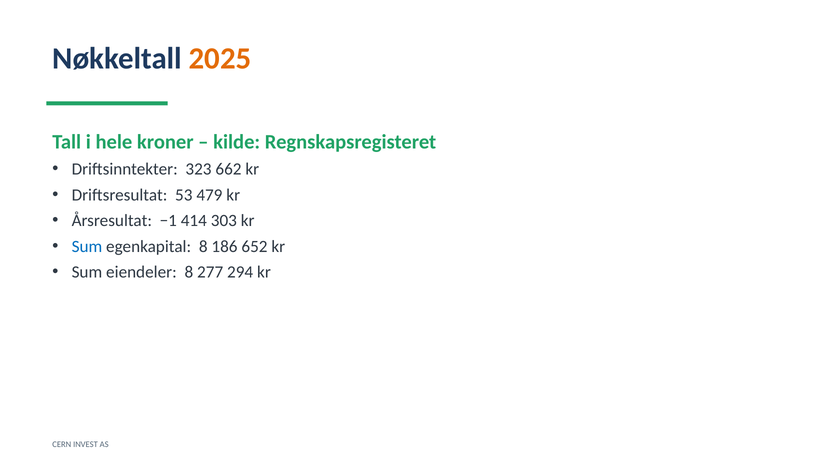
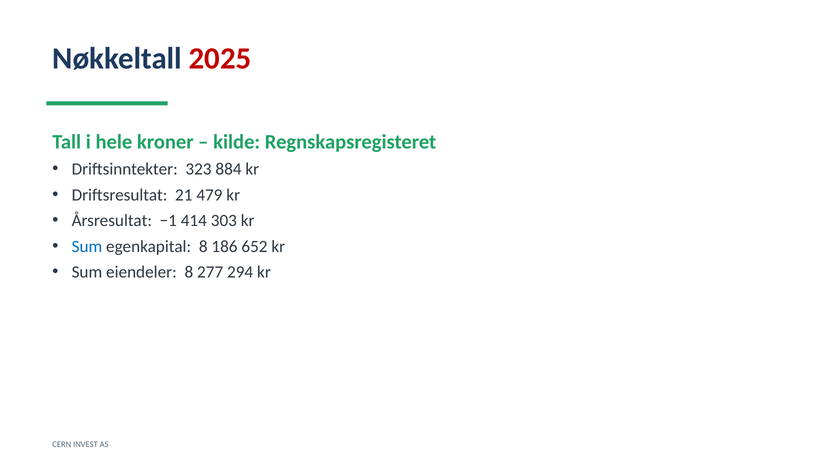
2025 colour: orange -> red
662: 662 -> 884
53: 53 -> 21
